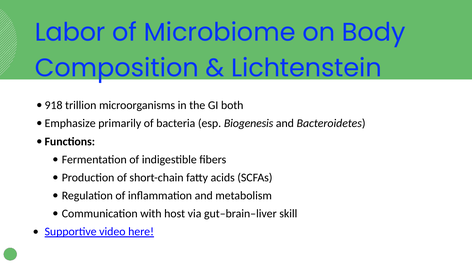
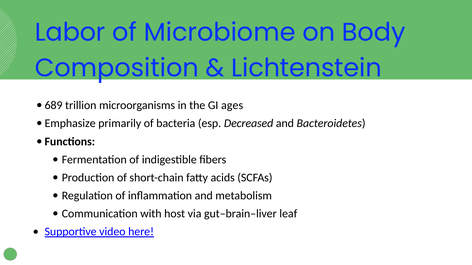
918: 918 -> 689
both: both -> ages
Biogenesis: Biogenesis -> Decreased
skill: skill -> leaf
